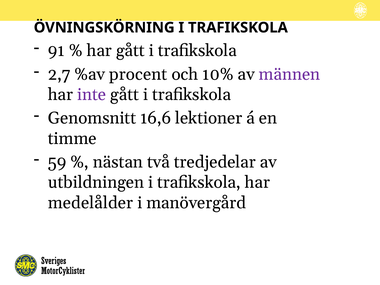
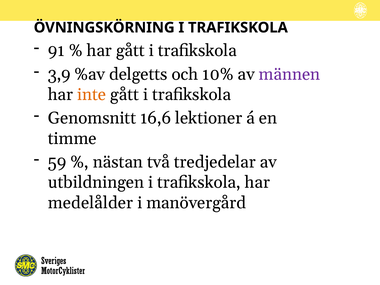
2,7: 2,7 -> 3,9
procent: procent -> delgetts
inte colour: purple -> orange
